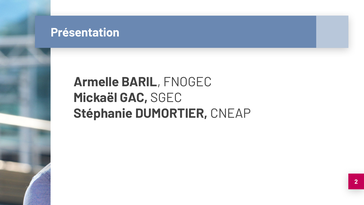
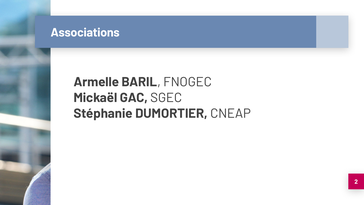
Présentation: Présentation -> Associations
